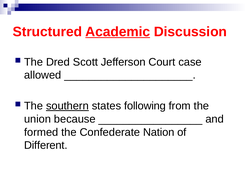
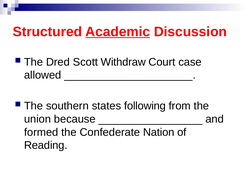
Jefferson: Jefferson -> Withdraw
southern underline: present -> none
Different: Different -> Reading
